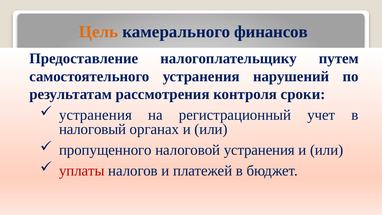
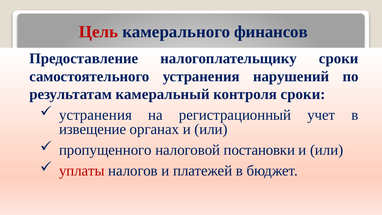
Цель at (99, 32) colour: orange -> red
путем at (339, 59): путем -> сроки
рассмотрения: рассмотрения -> камеральный
налоговый: налоговый -> извещение
налоговой устранения: устранения -> постановки
